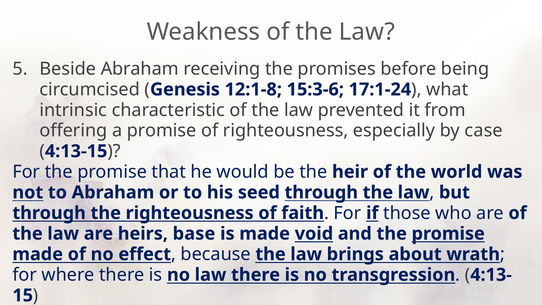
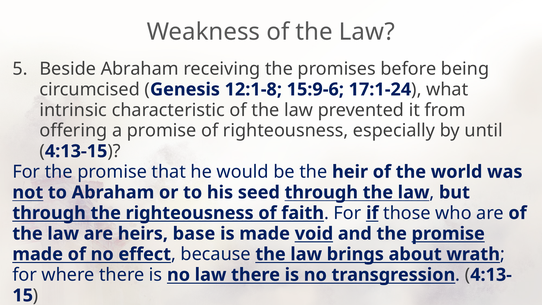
15:3-6: 15:3-6 -> 15:9-6
case: case -> until
